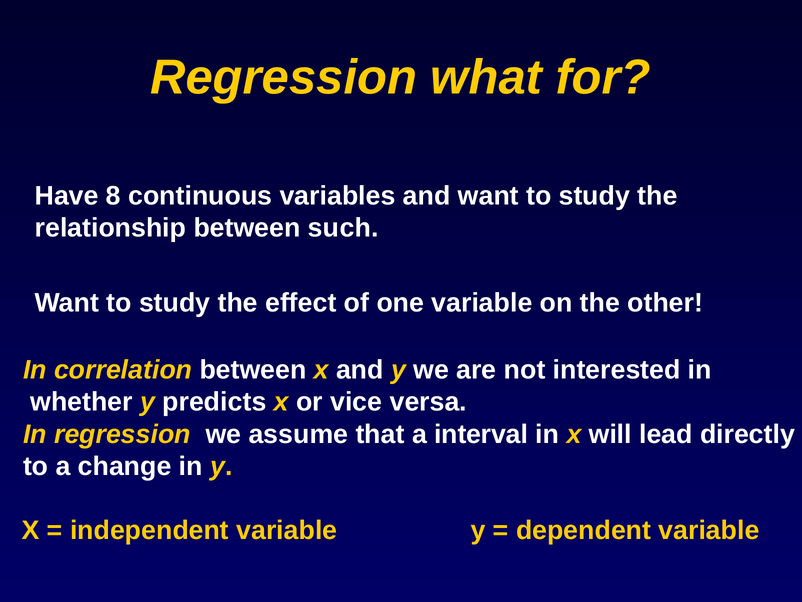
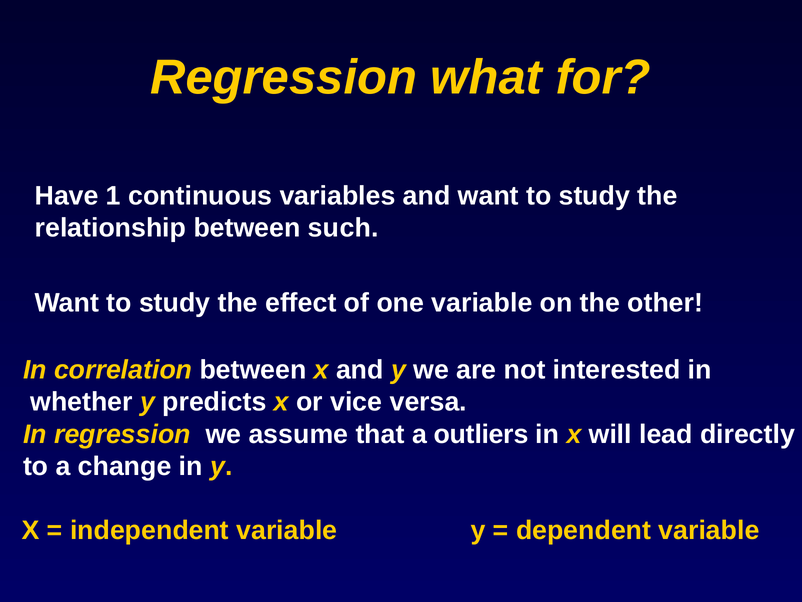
8: 8 -> 1
interval: interval -> outliers
